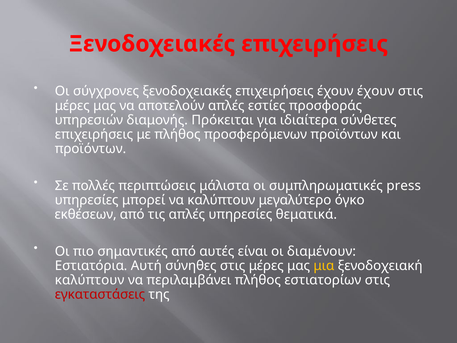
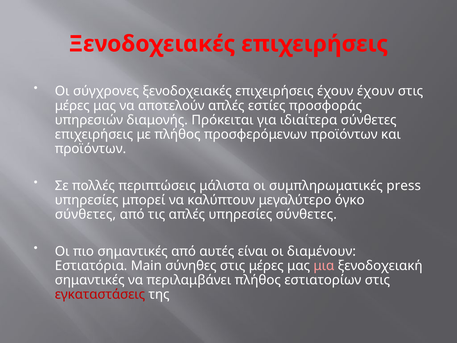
εκθέσεων at (86, 214): εκθέσεων -> σύνθετες
υπηρεσίες θεματικά: θεματικά -> σύνθετες
Αυτή: Αυτή -> Main
μια colour: yellow -> pink
καλύπτουν at (90, 280): καλύπτουν -> σημαντικές
